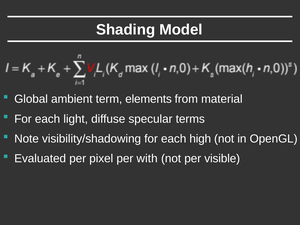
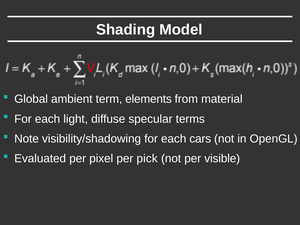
high: high -> cars
with: with -> pick
